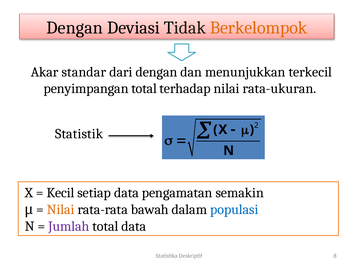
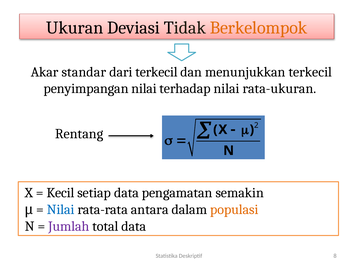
Dengan at (75, 28): Dengan -> Ukuran
dari dengan: dengan -> terkecil
penyimpangan total: total -> nilai
Statistik: Statistik -> Rentang
Nilai at (61, 210) colour: orange -> blue
bawah: bawah -> antara
populasi colour: blue -> orange
